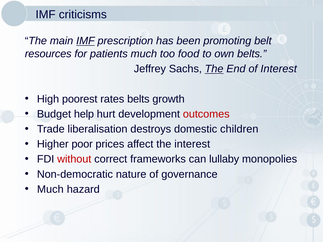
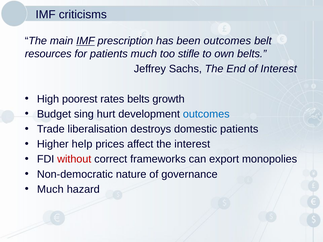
been promoting: promoting -> outcomes
food: food -> stifle
The at (214, 69) underline: present -> none
help: help -> sing
outcomes at (206, 114) colour: red -> blue
domestic children: children -> patients
poor: poor -> help
lullaby: lullaby -> export
